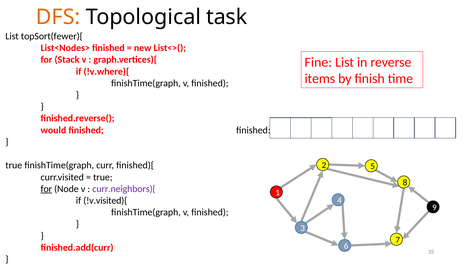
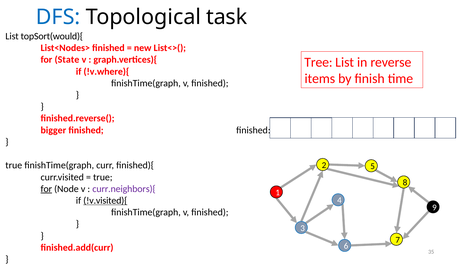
DFS colour: orange -> blue
topSort(fewer){: topSort(fewer){ -> topSort(would){
Stack: Stack -> State
Fine: Fine -> Tree
would: would -> bigger
!v.visited){ underline: none -> present
